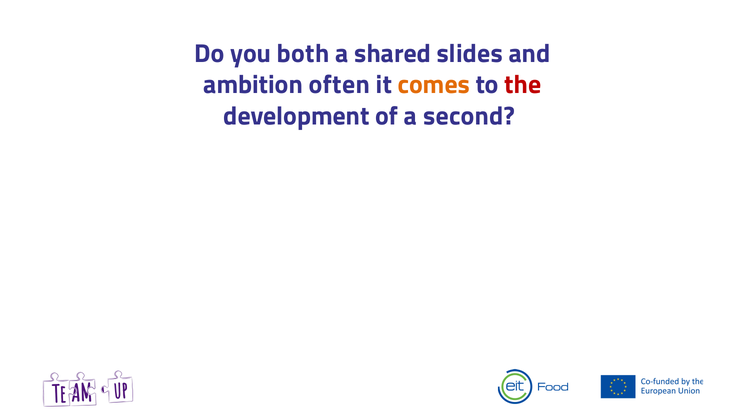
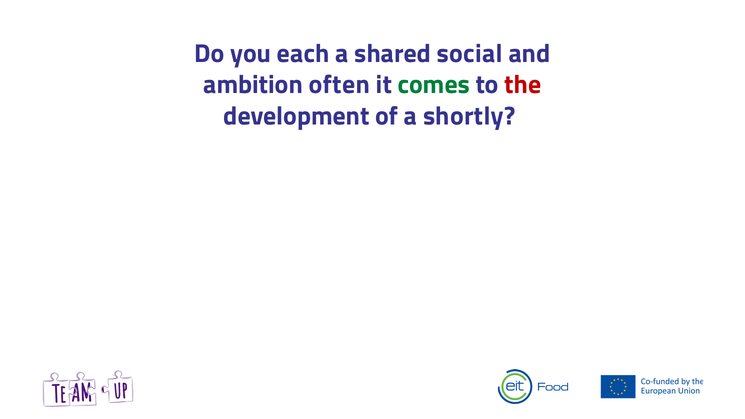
both: both -> each
slides: slides -> social
comes colour: orange -> green
second: second -> shortly
